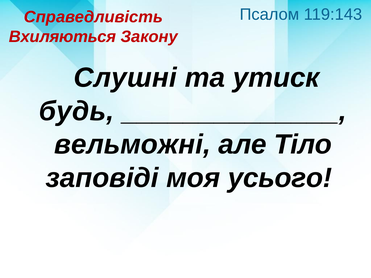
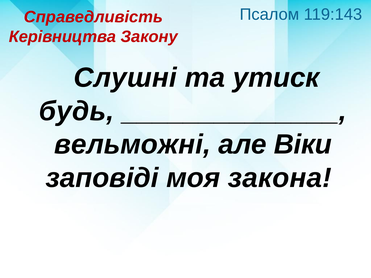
Вхиляються: Вхиляються -> Керівництва
Тіло: Тіло -> Віки
усього: усього -> закона
